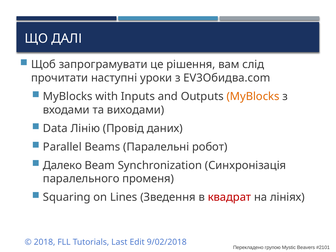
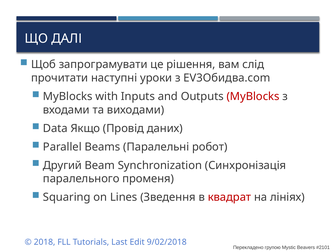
MyBlocks at (253, 96) colour: orange -> red
Лінію: Лінію -> Якщо
Далеко: Далеко -> Другий
